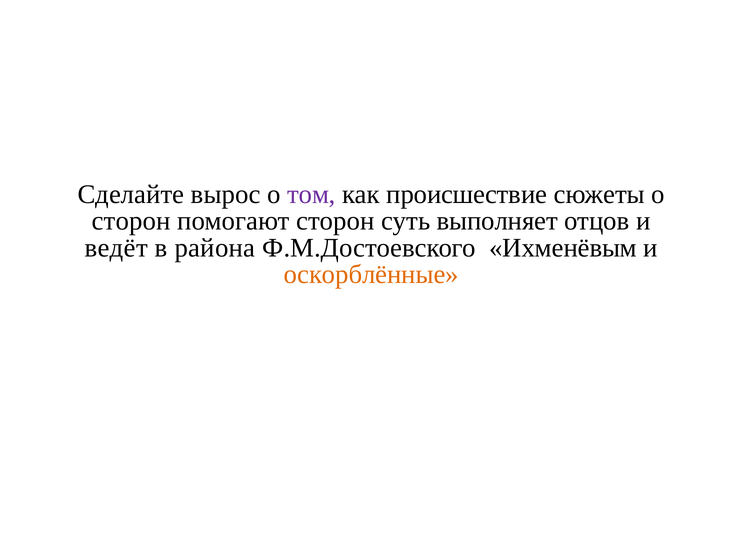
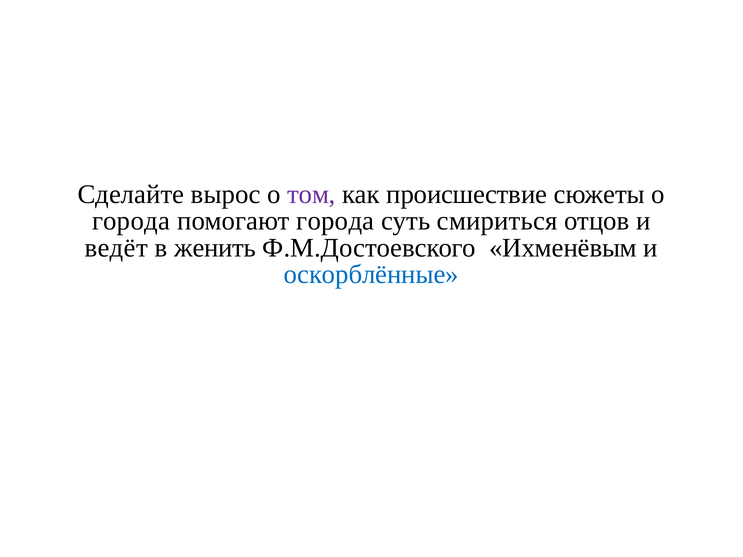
сторон at (131, 221): сторон -> города
помогают сторон: сторон -> города
выполняет: выполняет -> смириться
района: района -> женить
оскорблённые colour: orange -> blue
